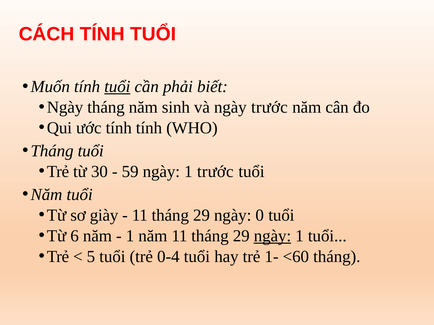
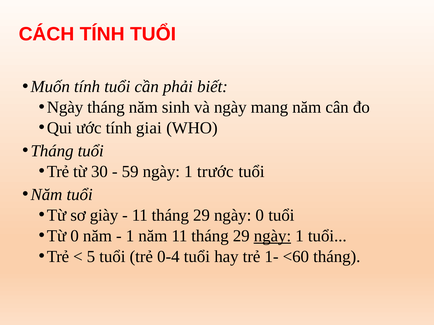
tuổi at (117, 87) underline: present -> none
ngày trước: trước -> mang
tính tính: tính -> giai
Từ 6: 6 -> 0
